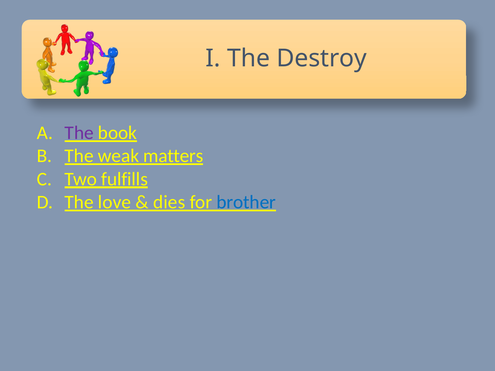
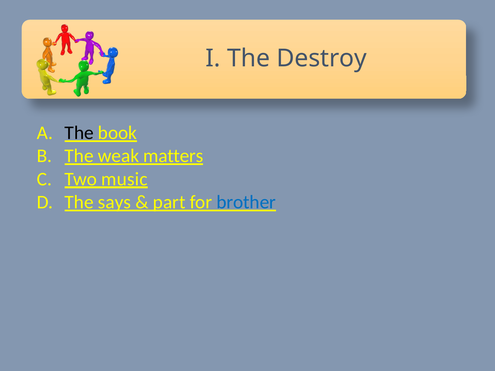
The at (79, 133) colour: purple -> black
fulfills: fulfills -> music
love: love -> says
dies: dies -> part
